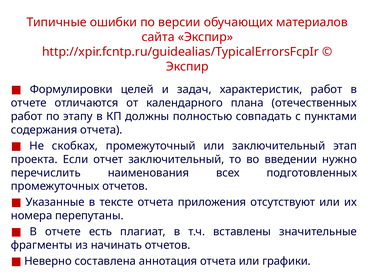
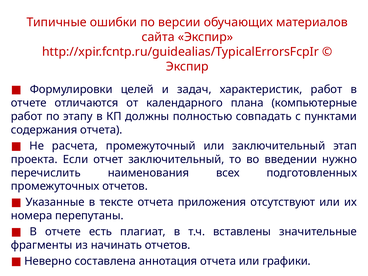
отечественных: отечественных -> компьютерные
скобках: скобках -> расчета
